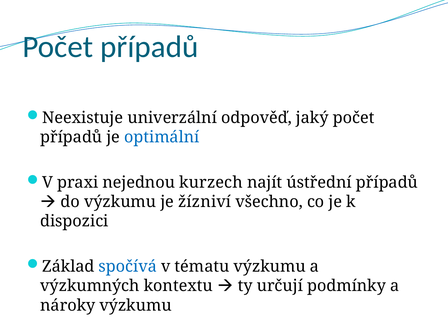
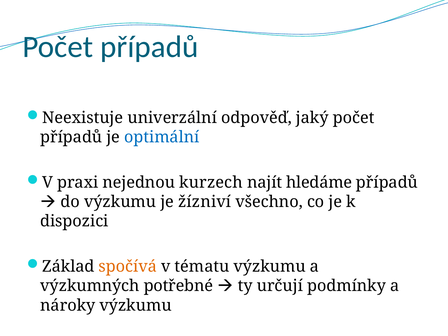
ústřední: ústřední -> hledáme
spočívá colour: blue -> orange
kontextu: kontextu -> potřebné
